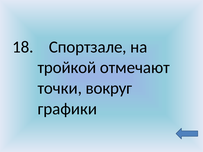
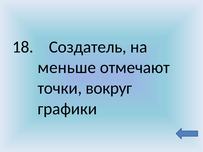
Спортзале: Спортзале -> Создатель
тройкой: тройкой -> меньше
